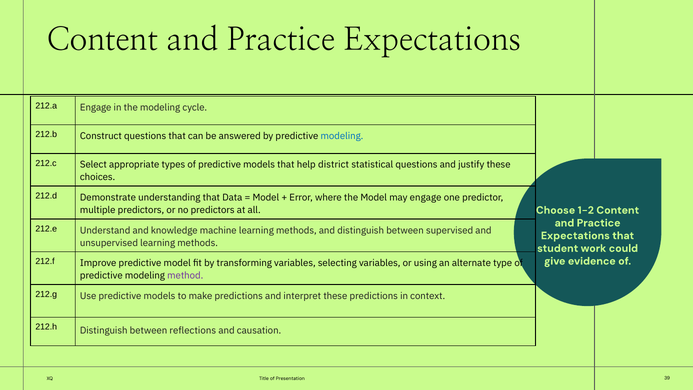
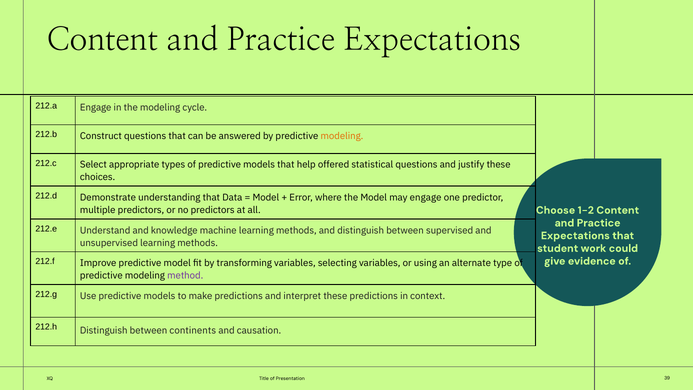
modeling at (342, 136) colour: blue -> orange
district: district -> offered
reflections: reflections -> continents
